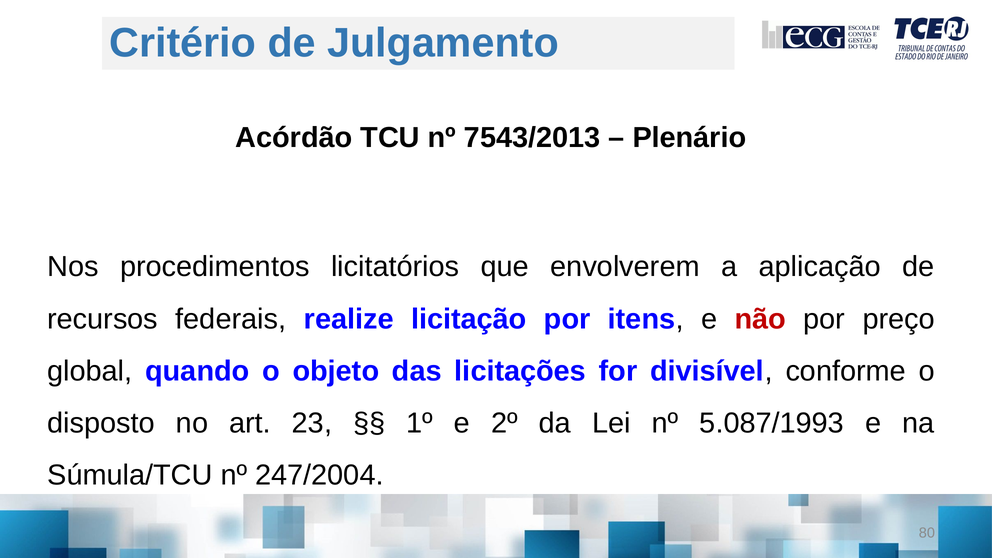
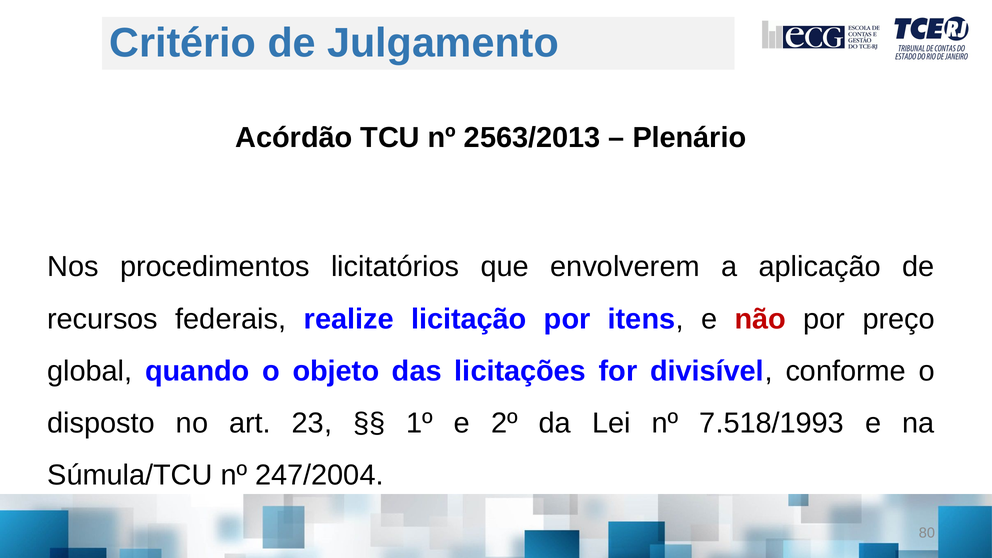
7543/2013: 7543/2013 -> 2563/2013
5.087/1993: 5.087/1993 -> 7.518/1993
